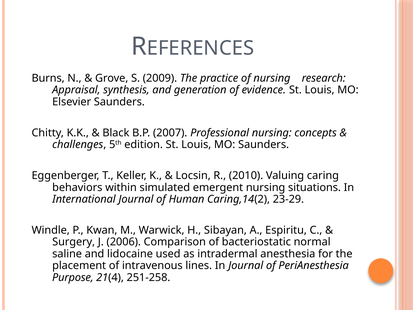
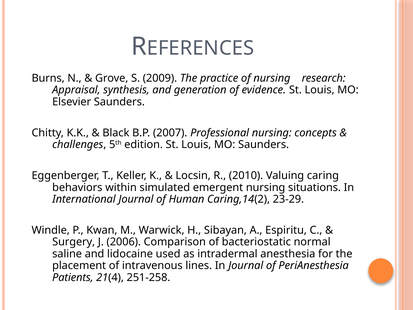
Purpose: Purpose -> Patients
